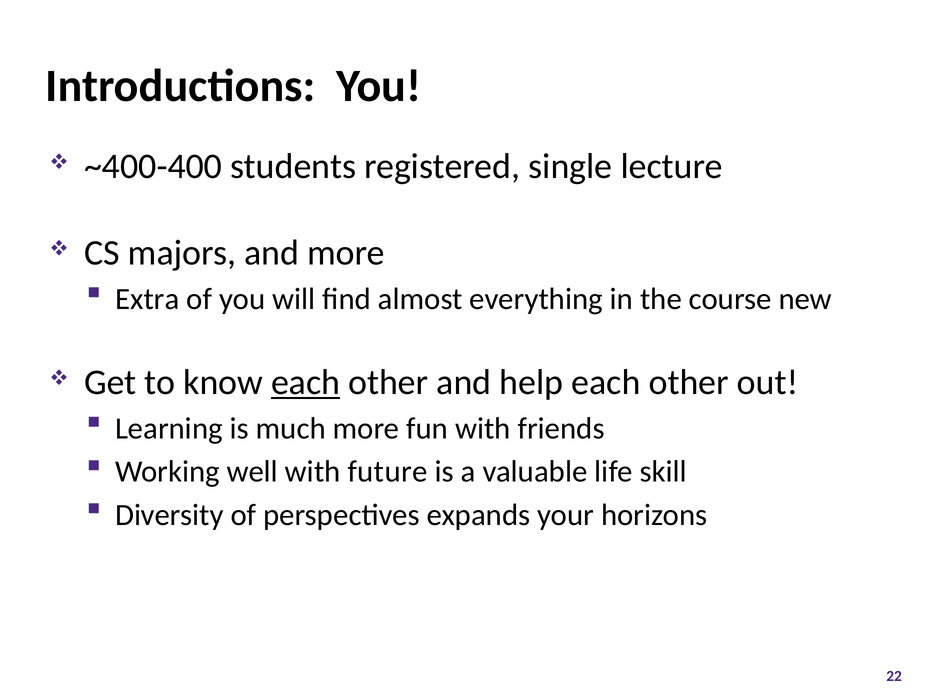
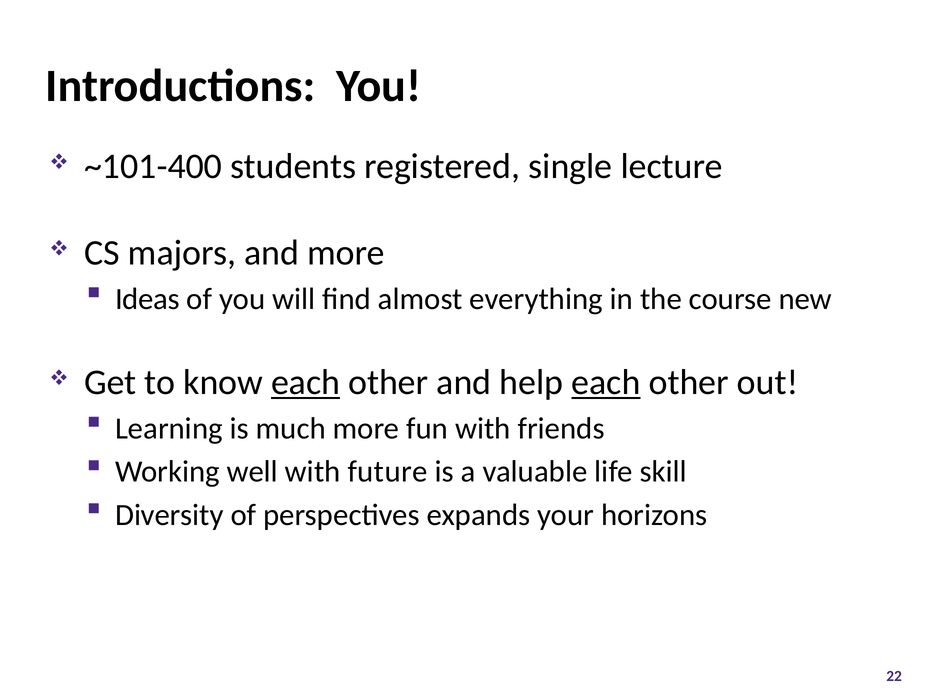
~400-400: ~400-400 -> ~101-400
Extra: Extra -> Ideas
each at (606, 382) underline: none -> present
